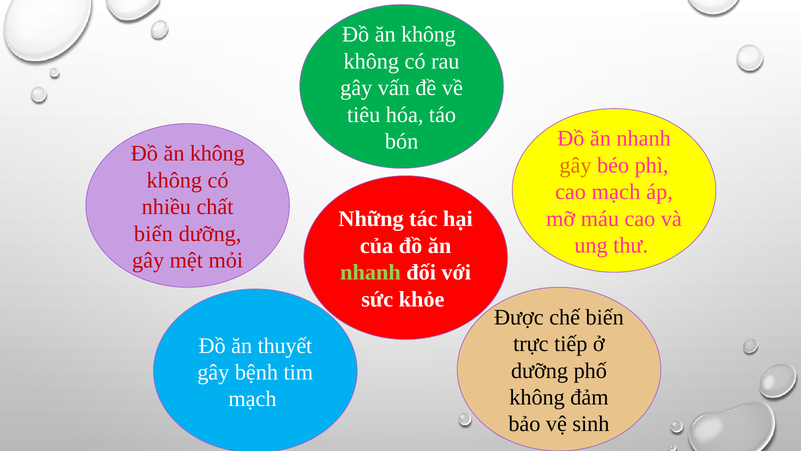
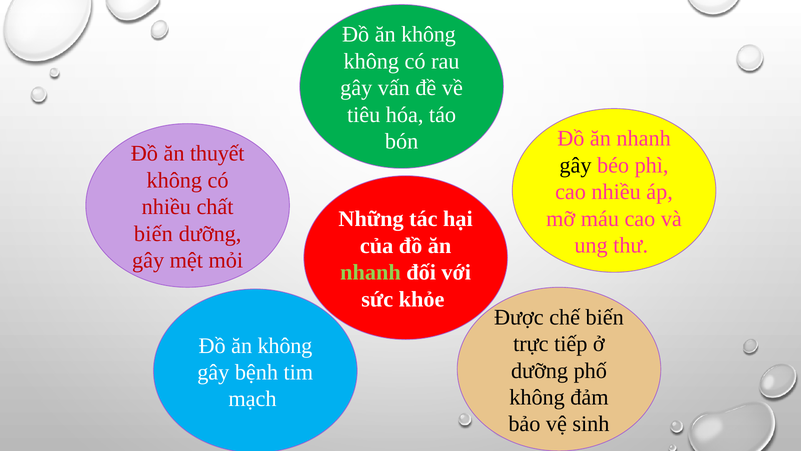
không at (217, 153): không -> thuyết
gây at (576, 165) colour: orange -> black
cao mạch: mạch -> nhiều
thuyết at (285, 345): thuyết -> không
